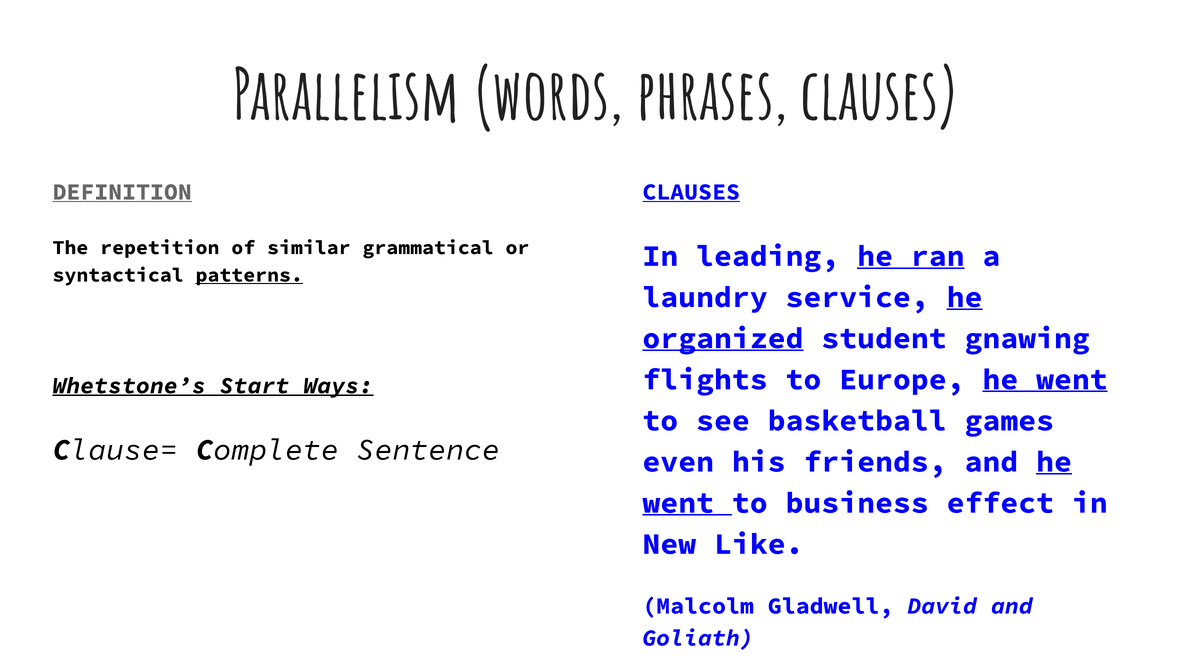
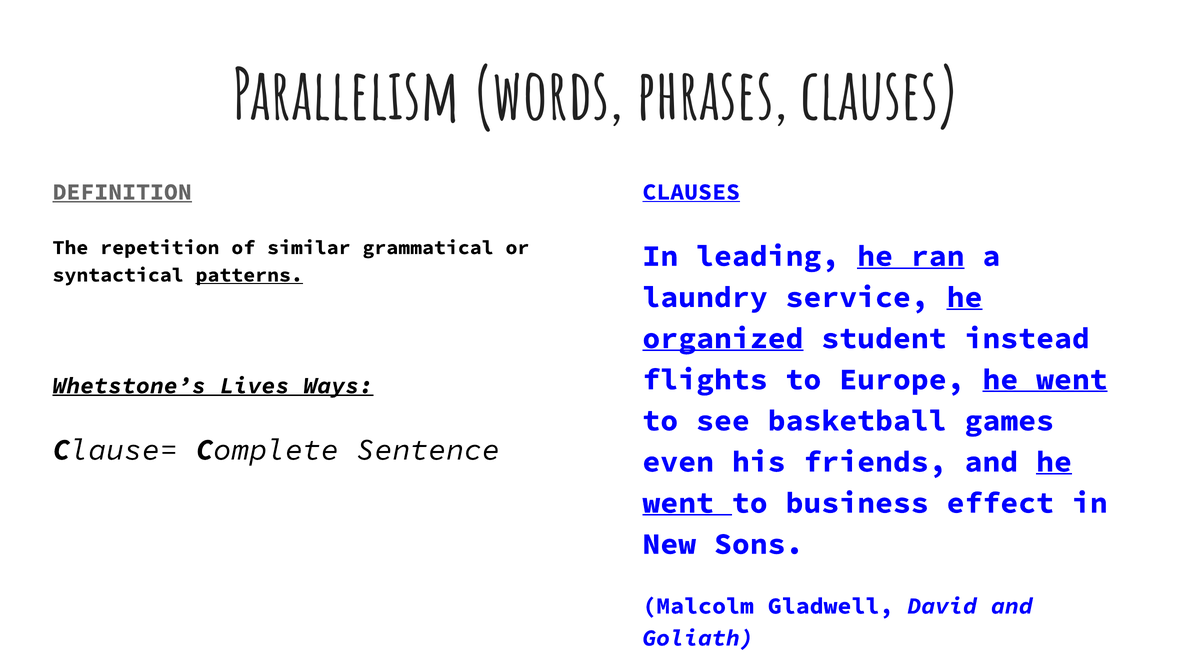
DEFINITION underline: none -> present
gnawing: gnawing -> instead
Start: Start -> Lives
Like: Like -> Sons
